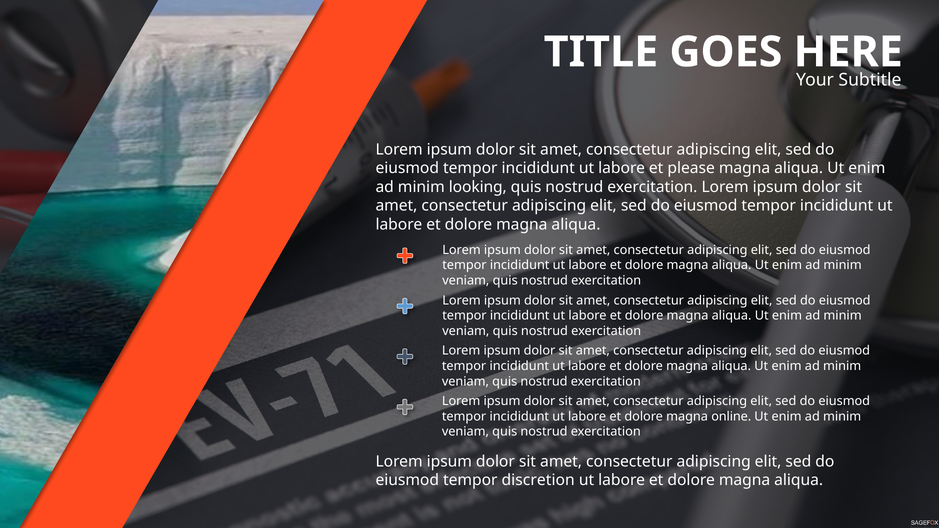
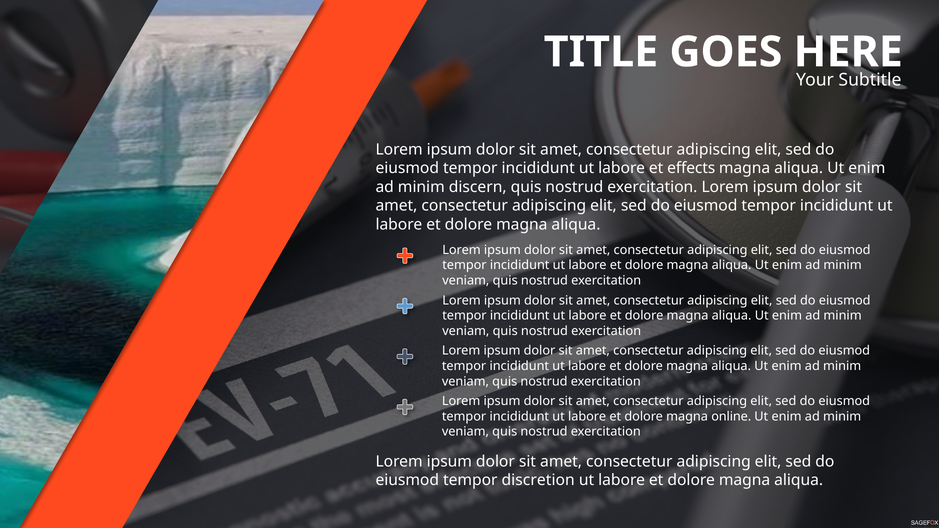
please: please -> effects
looking: looking -> discern
